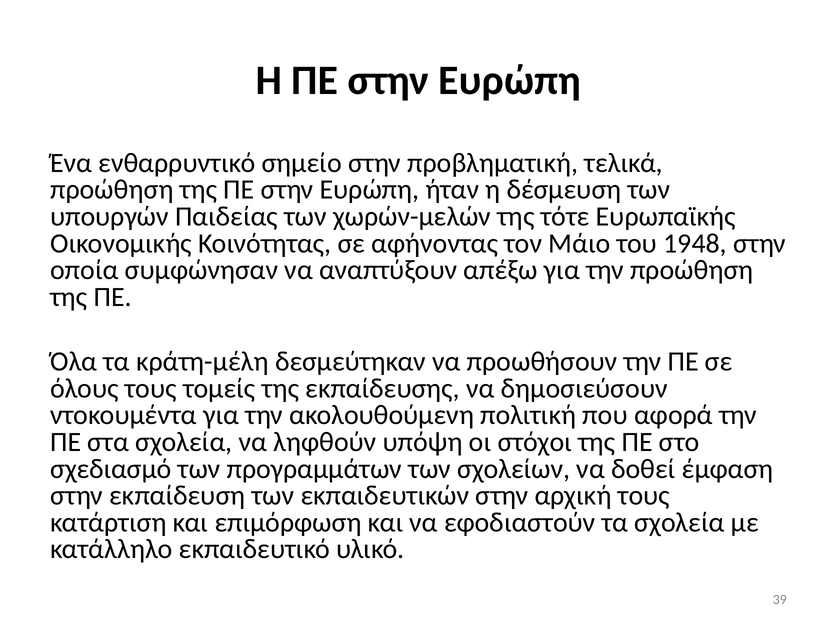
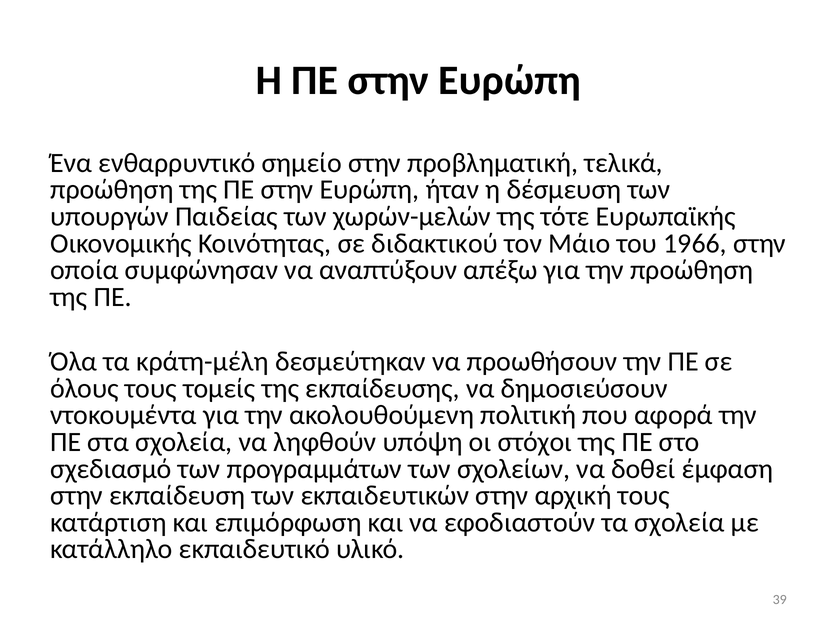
αφήνοντας: αφήνοντας -> διδακτικού
1948: 1948 -> 1966
